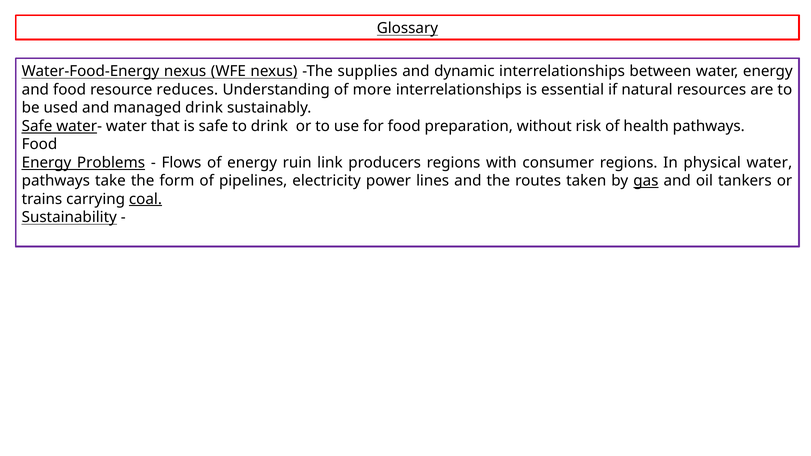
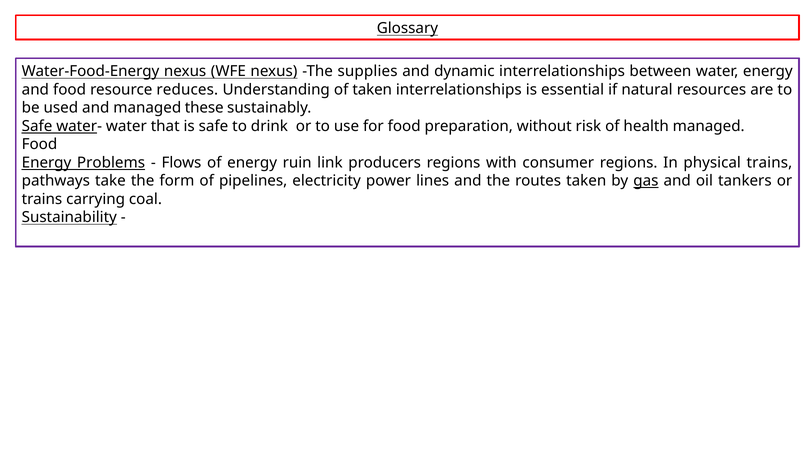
of more: more -> taken
managed drink: drink -> these
health pathways: pathways -> managed
physical water: water -> trains
coal underline: present -> none
